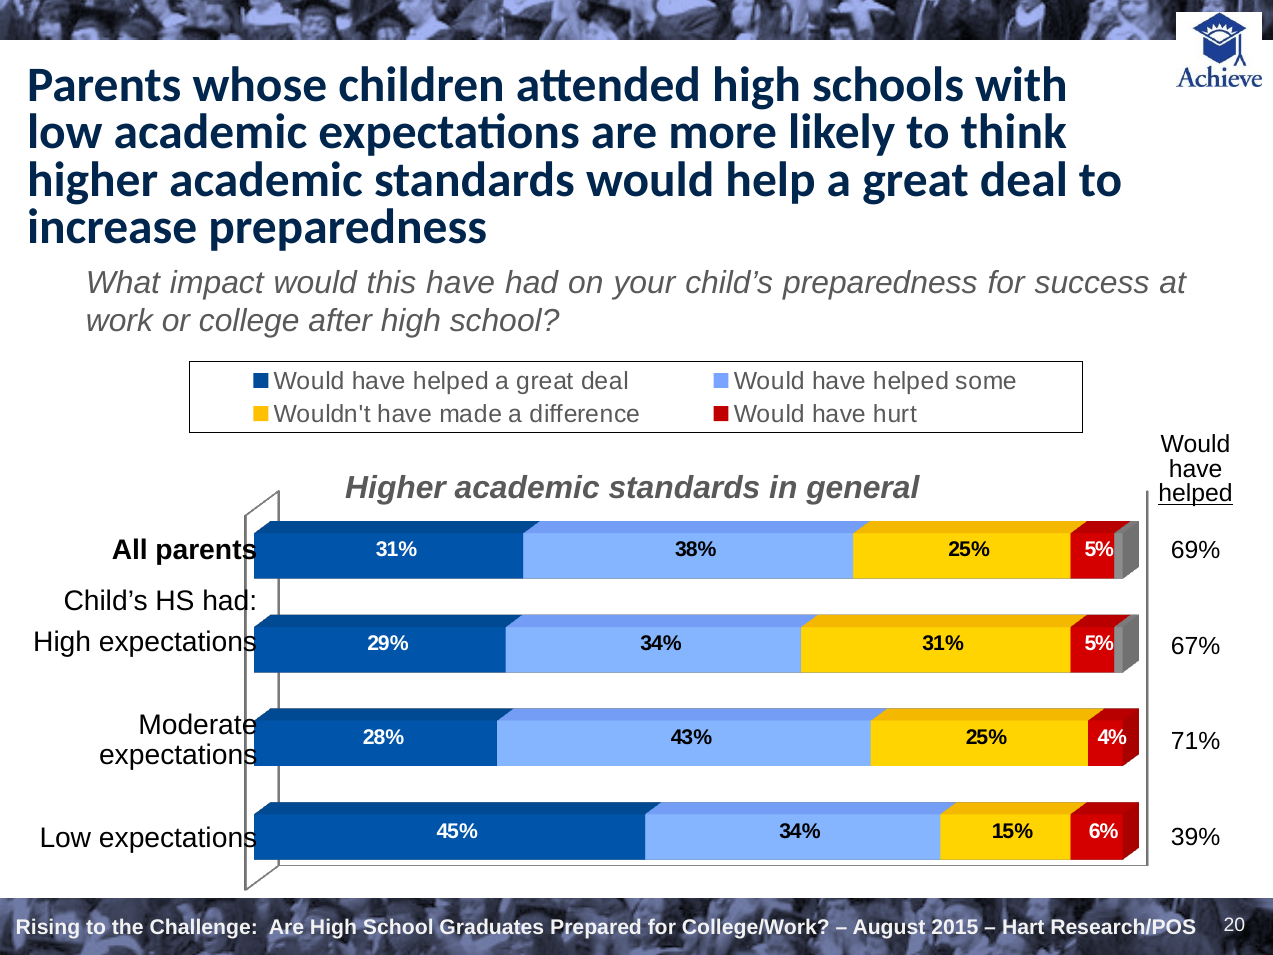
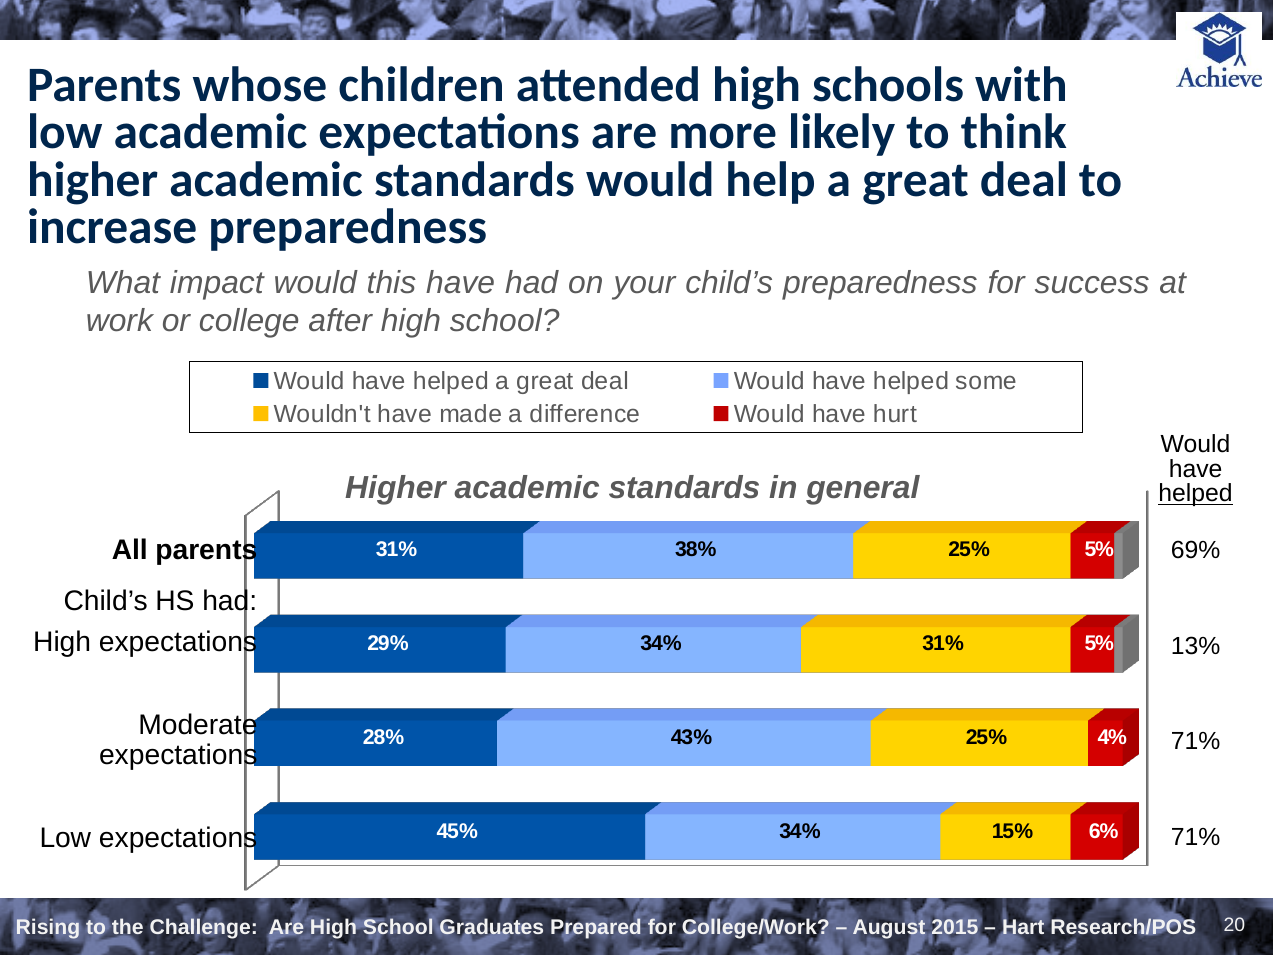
67%: 67% -> 13%
39% at (1196, 837): 39% -> 71%
